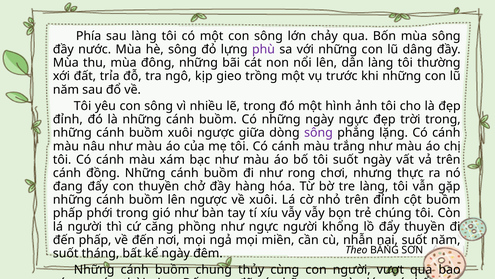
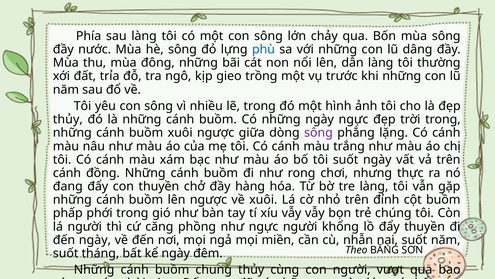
phù colour: purple -> blue
đỉnh at (68, 119): đỉnh -> thủy
đến phấp: phấp -> ngày
